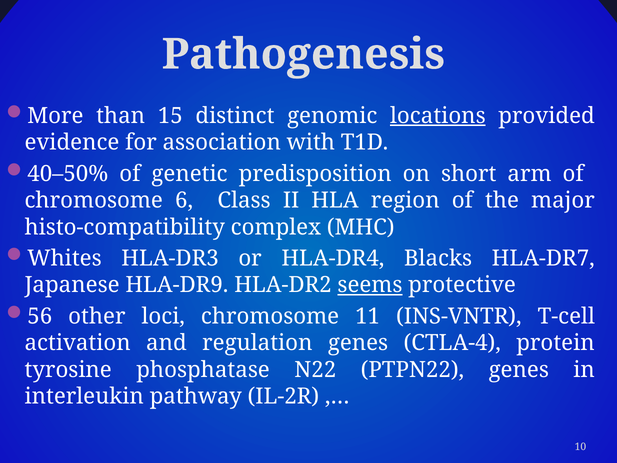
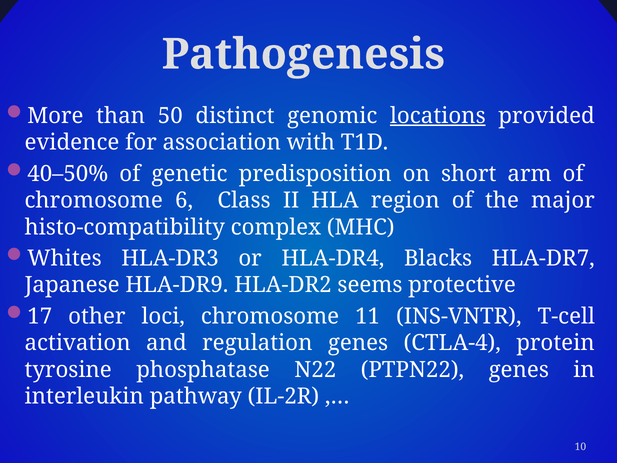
15: 15 -> 50
seems underline: present -> none
56: 56 -> 17
